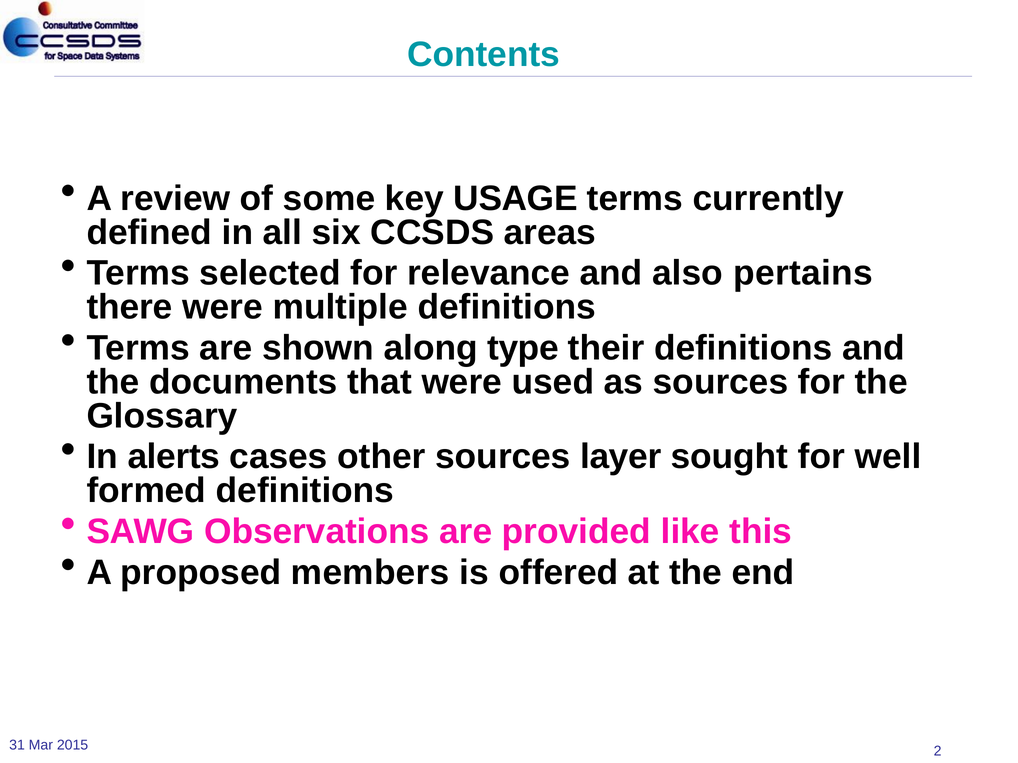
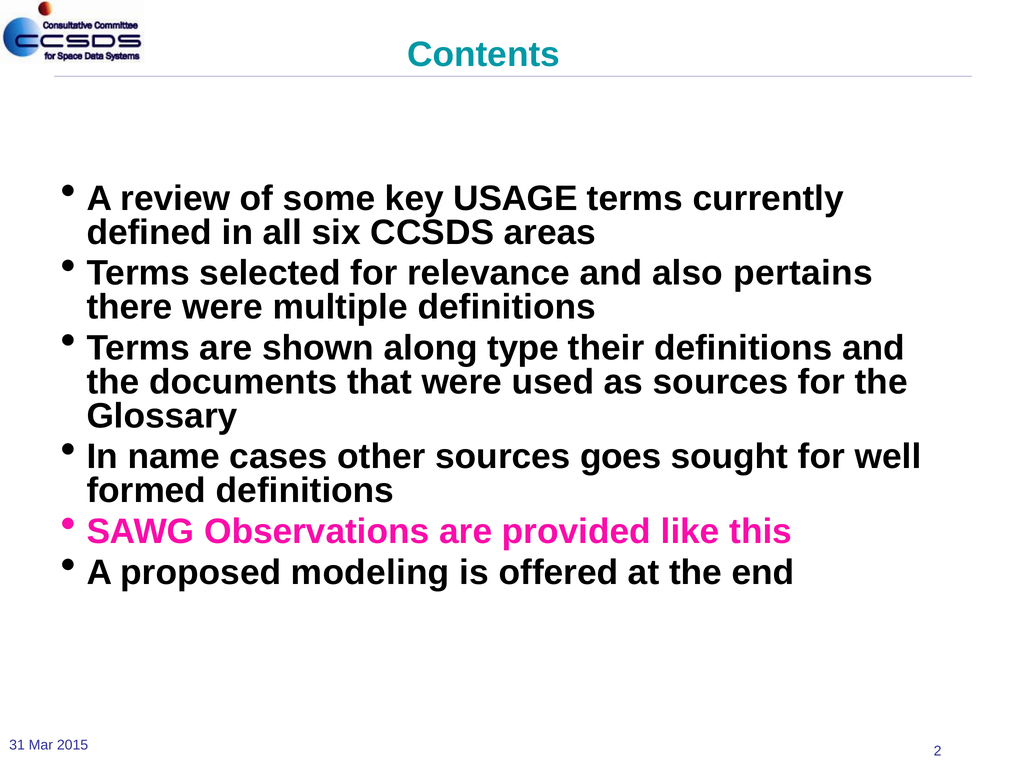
alerts: alerts -> name
layer: layer -> goes
members: members -> modeling
